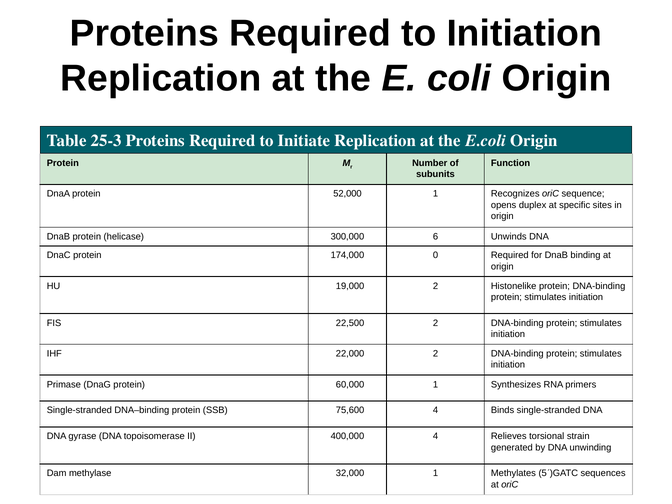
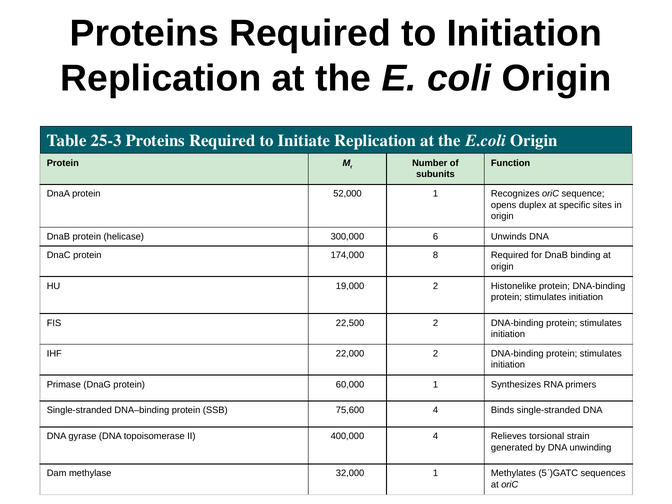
0: 0 -> 8
